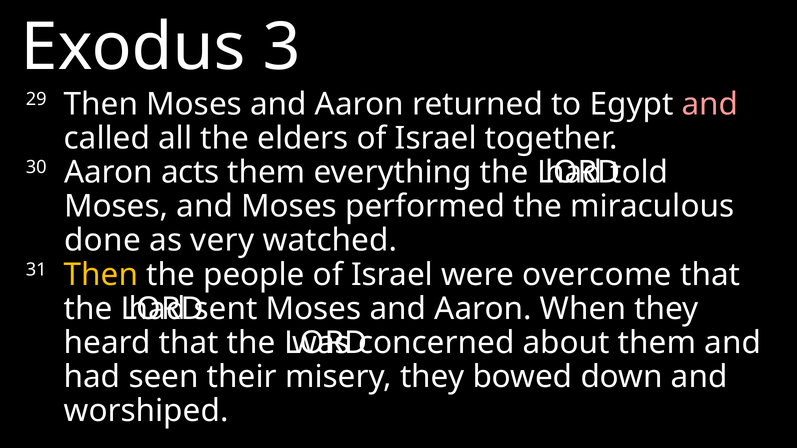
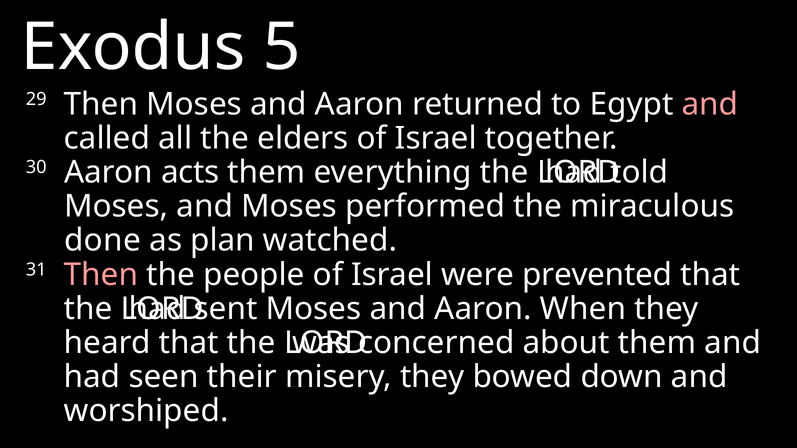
3: 3 -> 5
very: very -> plan
Then at (101, 275) colour: yellow -> pink
overcome: overcome -> prevented
